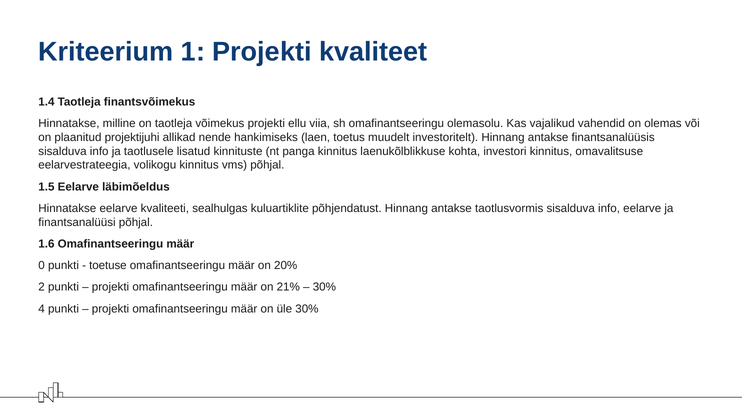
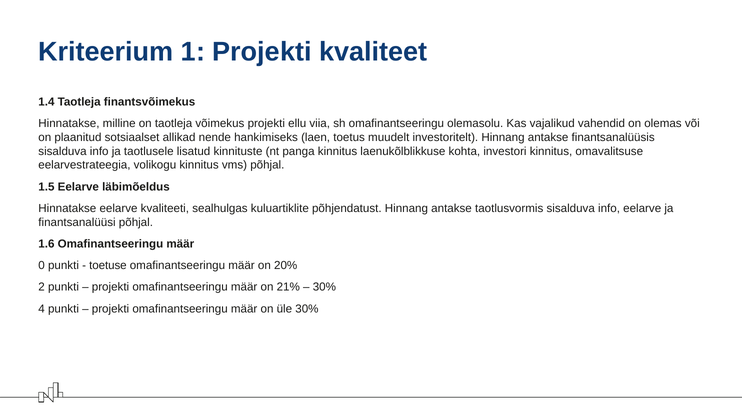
projektijuhi: projektijuhi -> sotsiaalset
